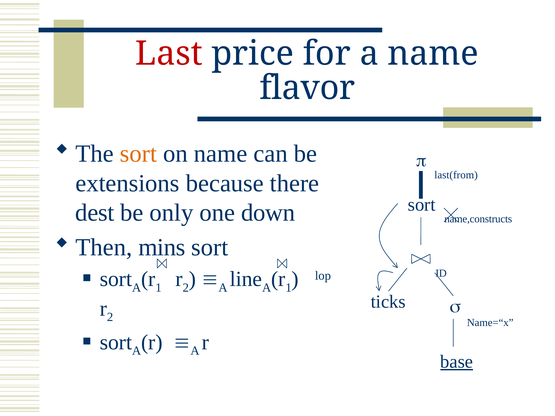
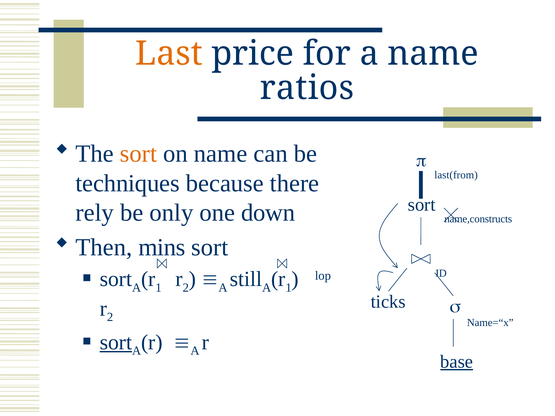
Last colour: red -> orange
flavor: flavor -> ratios
extensions: extensions -> techniques
dest: dest -> rely
line: line -> still
sort at (116, 343) underline: none -> present
